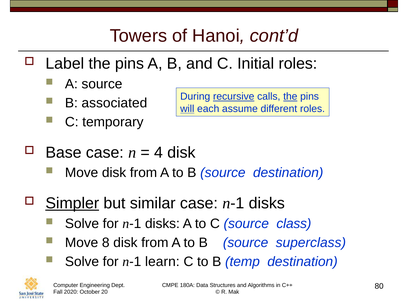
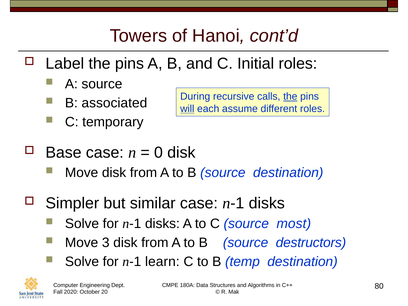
recursive underline: present -> none
4: 4 -> 0
Simpler underline: present -> none
class: class -> most
8: 8 -> 3
superclass: superclass -> destructors
